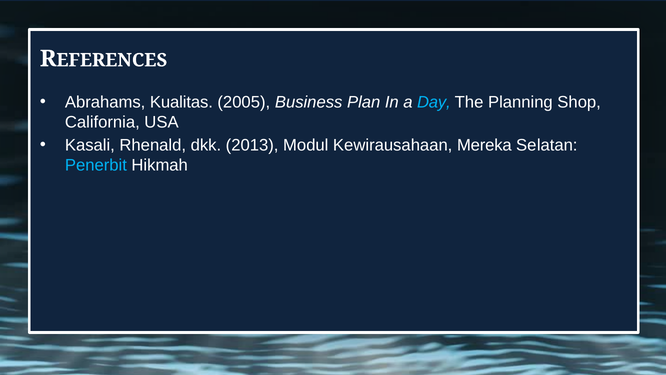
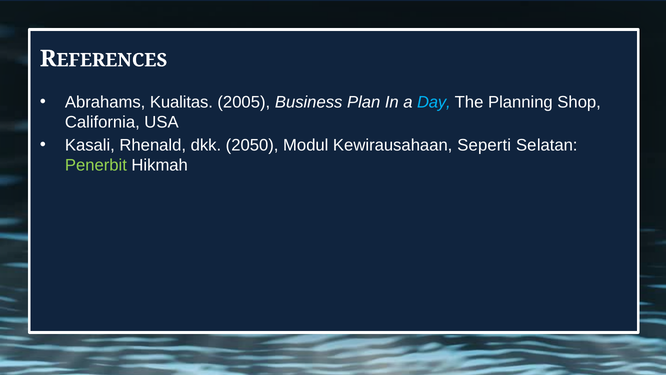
2013: 2013 -> 2050
Mereka: Mereka -> Seperti
Penerbit colour: light blue -> light green
